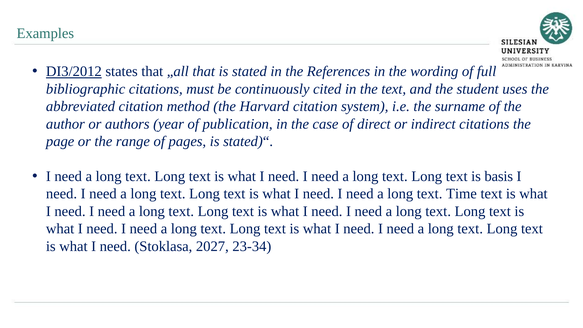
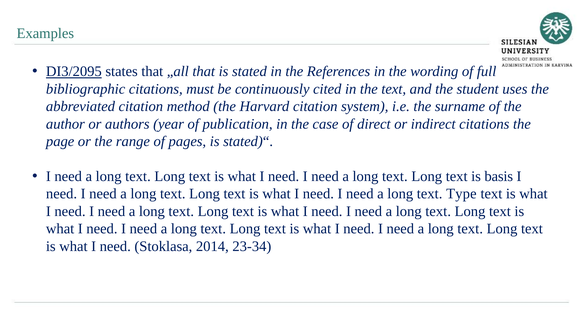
DI3/2012: DI3/2012 -> DI3/2095
Time: Time -> Type
2027: 2027 -> 2014
